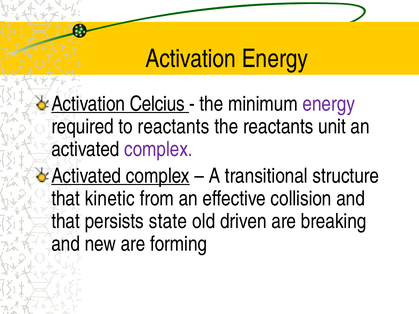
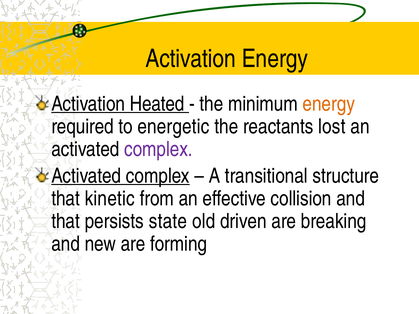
Celcius: Celcius -> Heated
energy at (329, 104) colour: purple -> orange
to reactants: reactants -> energetic
unit: unit -> lost
